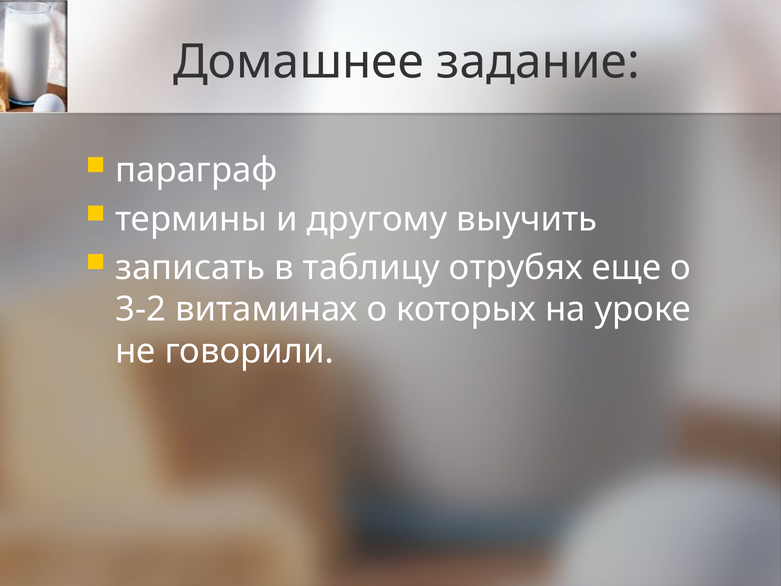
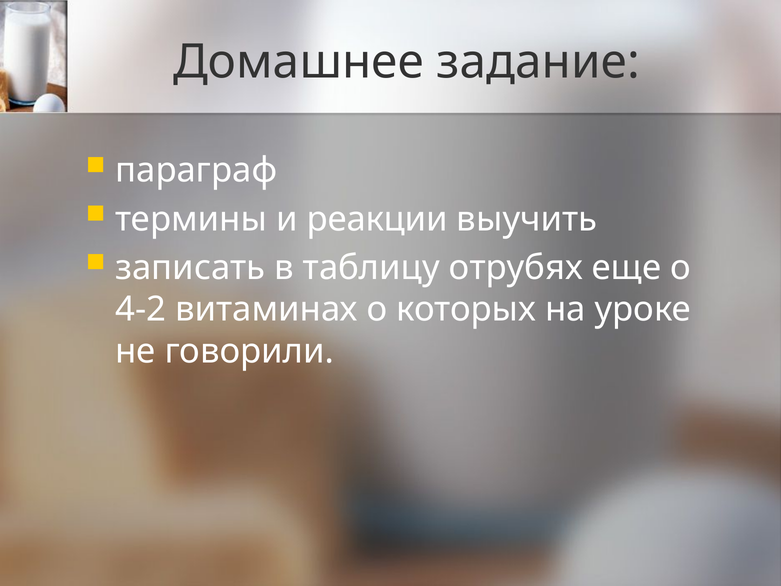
другому: другому -> реакции
3-2: 3-2 -> 4-2
